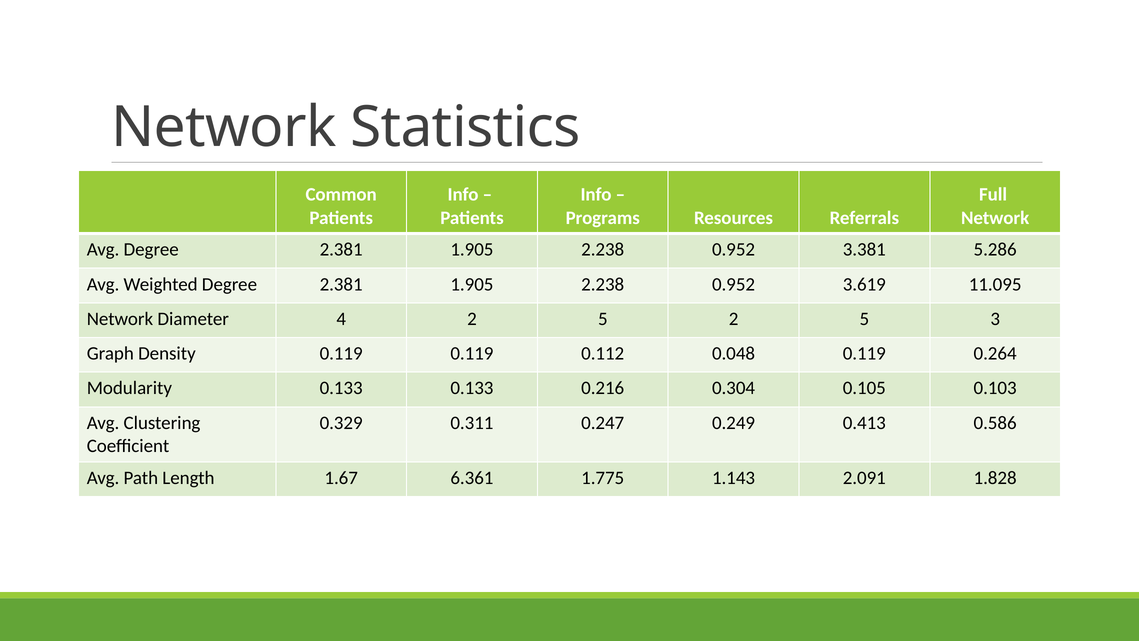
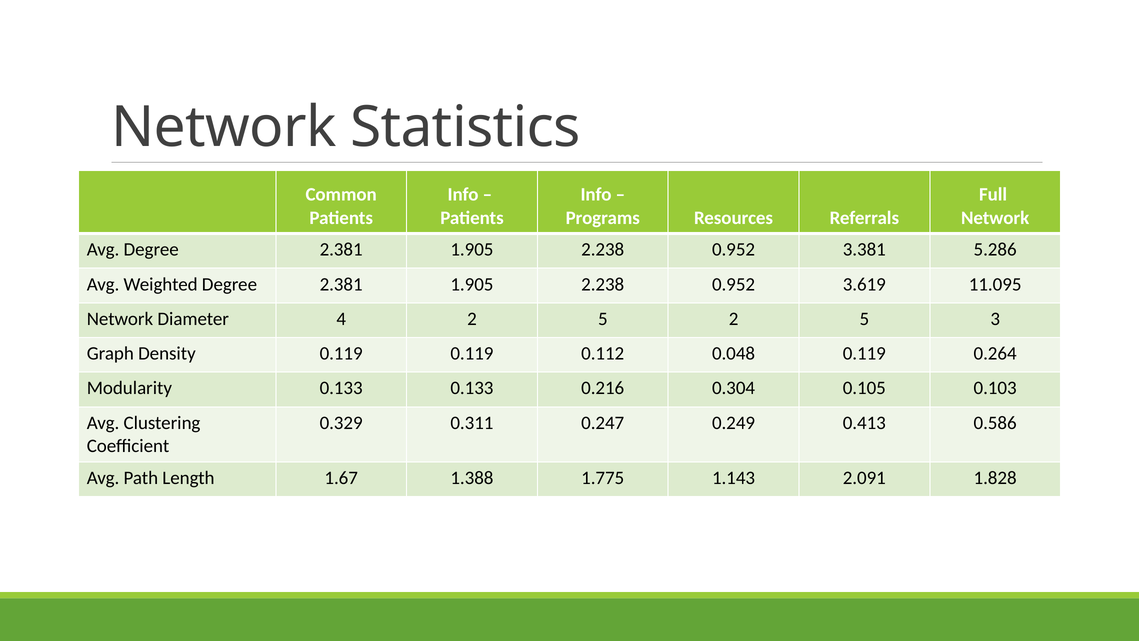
6.361: 6.361 -> 1.388
